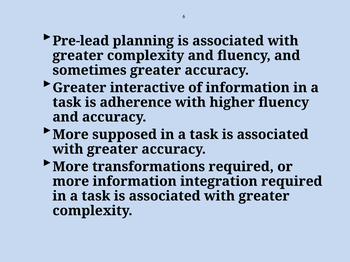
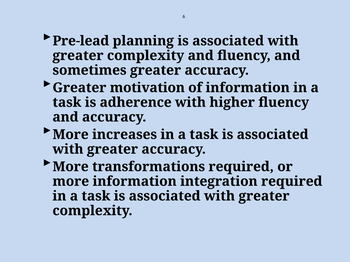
interactive: interactive -> motivation
supposed: supposed -> increases
